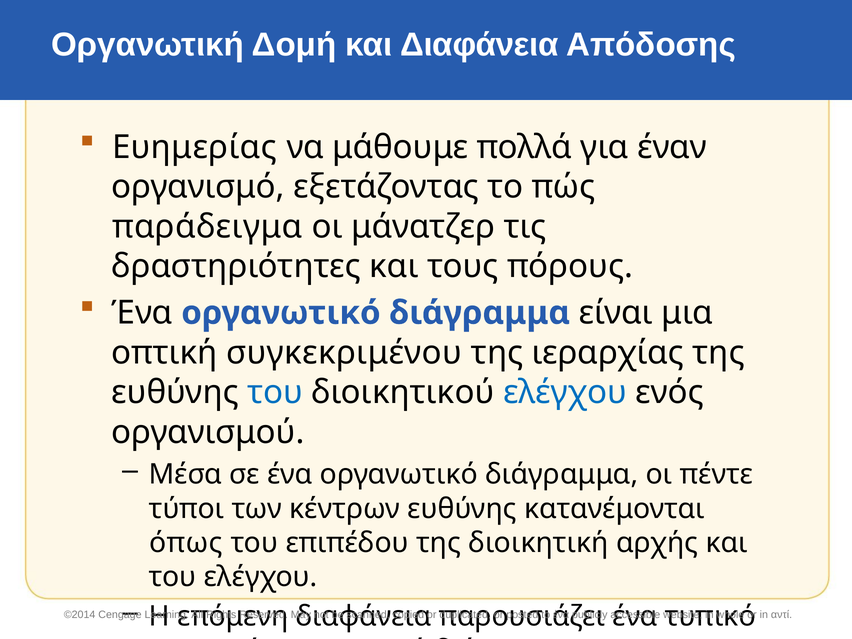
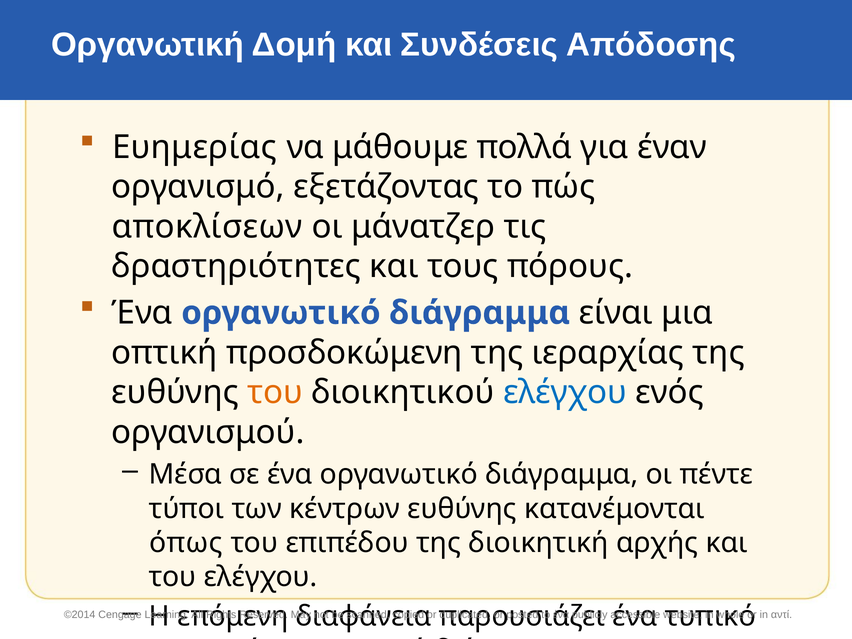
και Διαφάνεια: Διαφάνεια -> Συνδέσεις
παράδειγμα: παράδειγμα -> αποκλίσεων
συγκεκριμένου: συγκεκριμένου -> προσδοκώμενη
του at (275, 392) colour: blue -> orange
